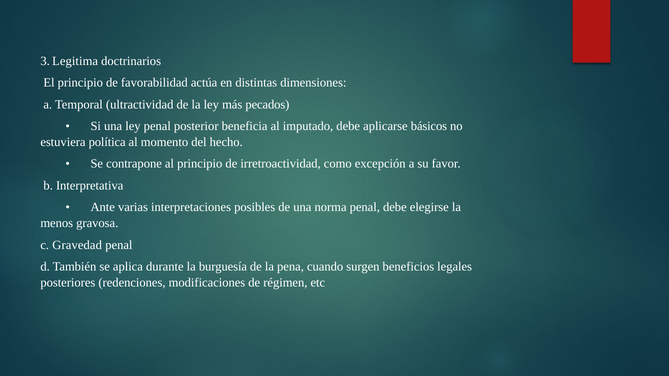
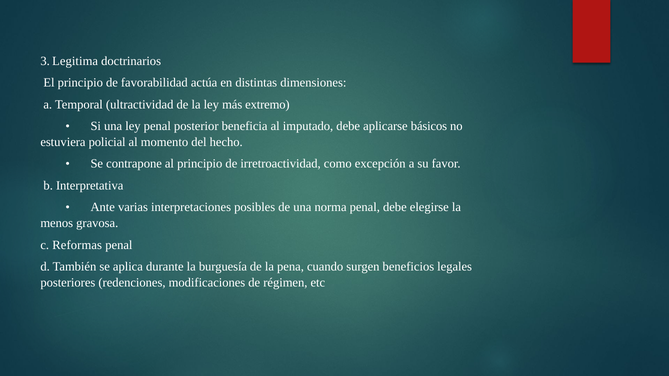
pecados: pecados -> extremo
política: política -> policial
Gravedad: Gravedad -> Reformas
